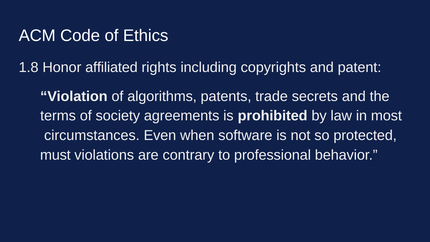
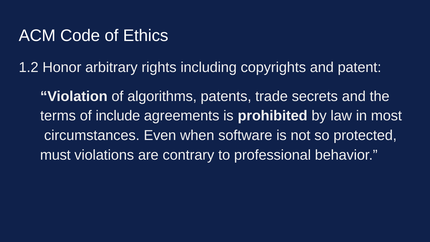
1.8: 1.8 -> 1.2
affiliated: affiliated -> arbitrary
society: society -> include
